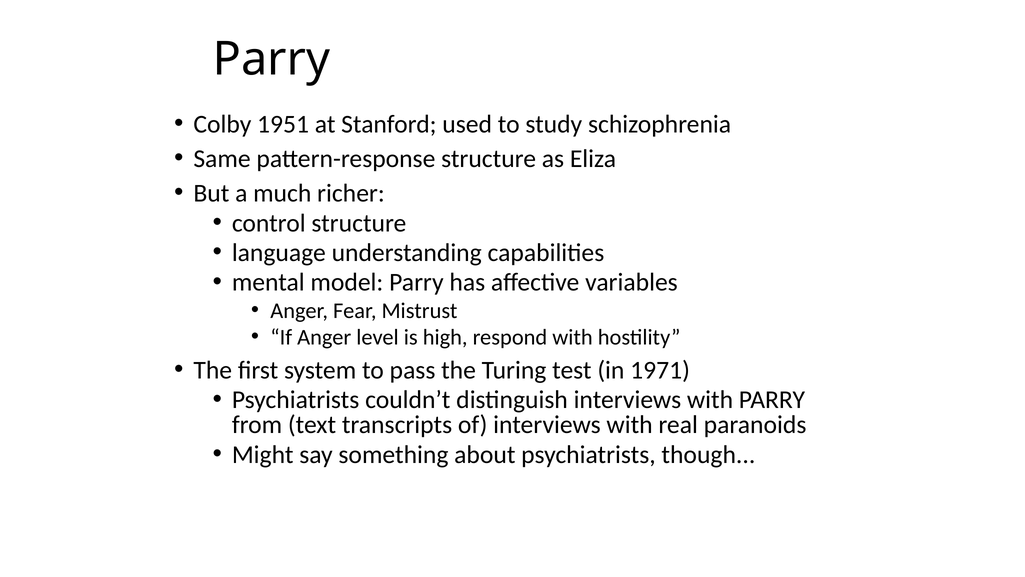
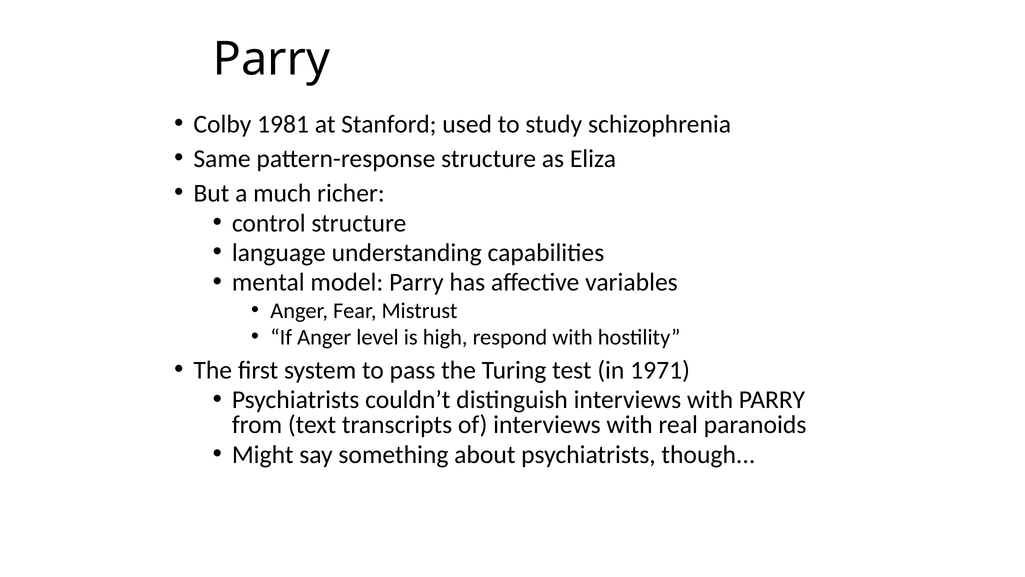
1951: 1951 -> 1981
